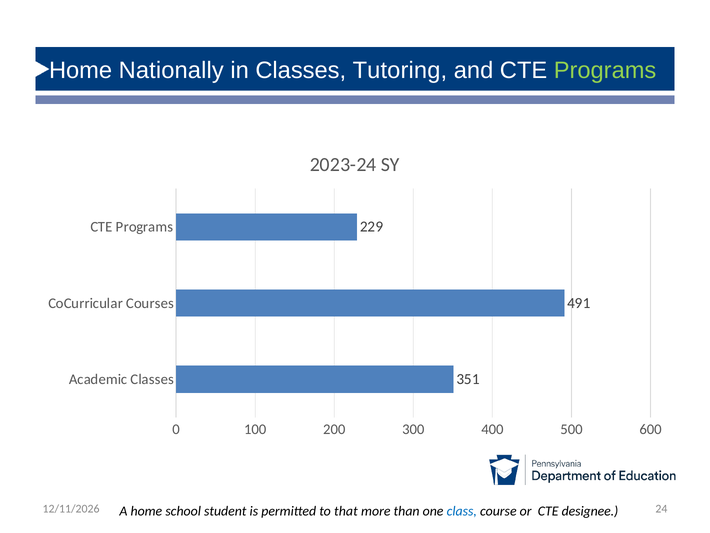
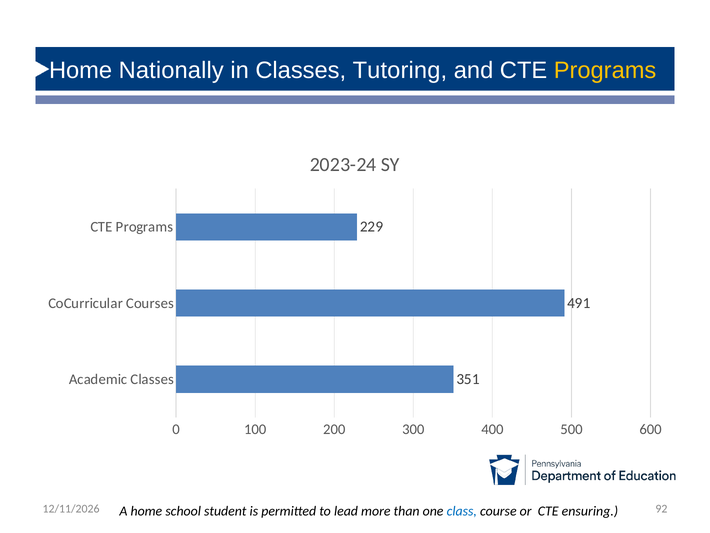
Programs at (605, 70) colour: light green -> yellow
24: 24 -> 92
that: that -> lead
designee: designee -> ensuring
